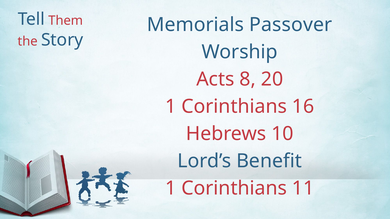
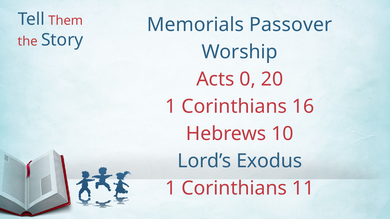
8: 8 -> 0
Benefit: Benefit -> Exodus
